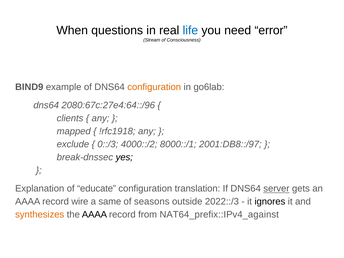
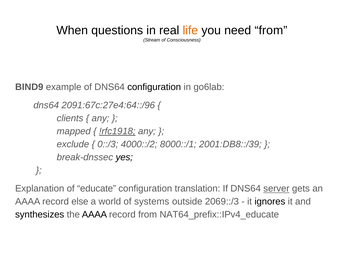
life colour: blue -> orange
need error: error -> from
configuration at (154, 87) colour: orange -> black
2080:67c:27e4:64::/96: 2080:67c:27e4:64::/96 -> 2091:67c:27e4:64::/96
!rfc1918 underline: none -> present
2001:DB8::/97: 2001:DB8::/97 -> 2001:DB8::/39
wire: wire -> else
same: same -> world
seasons: seasons -> systems
2022::/3: 2022::/3 -> 2069::/3
synthesizes colour: orange -> black
NAT64_prefix::IPv4_against: NAT64_prefix::IPv4_against -> NAT64_prefix::IPv4_educate
